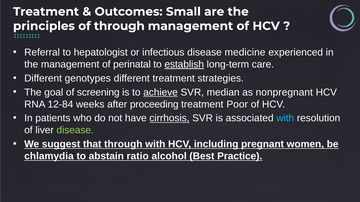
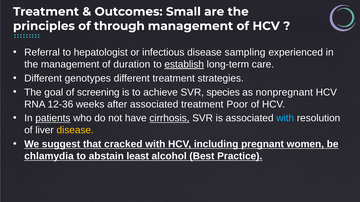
medicine: medicine -> sampling
perinatal: perinatal -> duration
achieve underline: present -> none
median: median -> species
12-84: 12-84 -> 12-36
after proceeding: proceeding -> associated
patients underline: none -> present
disease at (75, 130) colour: light green -> yellow
that through: through -> cracked
ratio: ratio -> least
